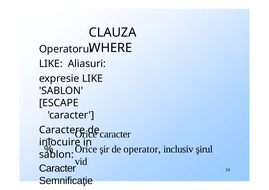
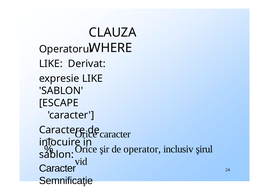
Aliasuri: Aliasuri -> Derivat
